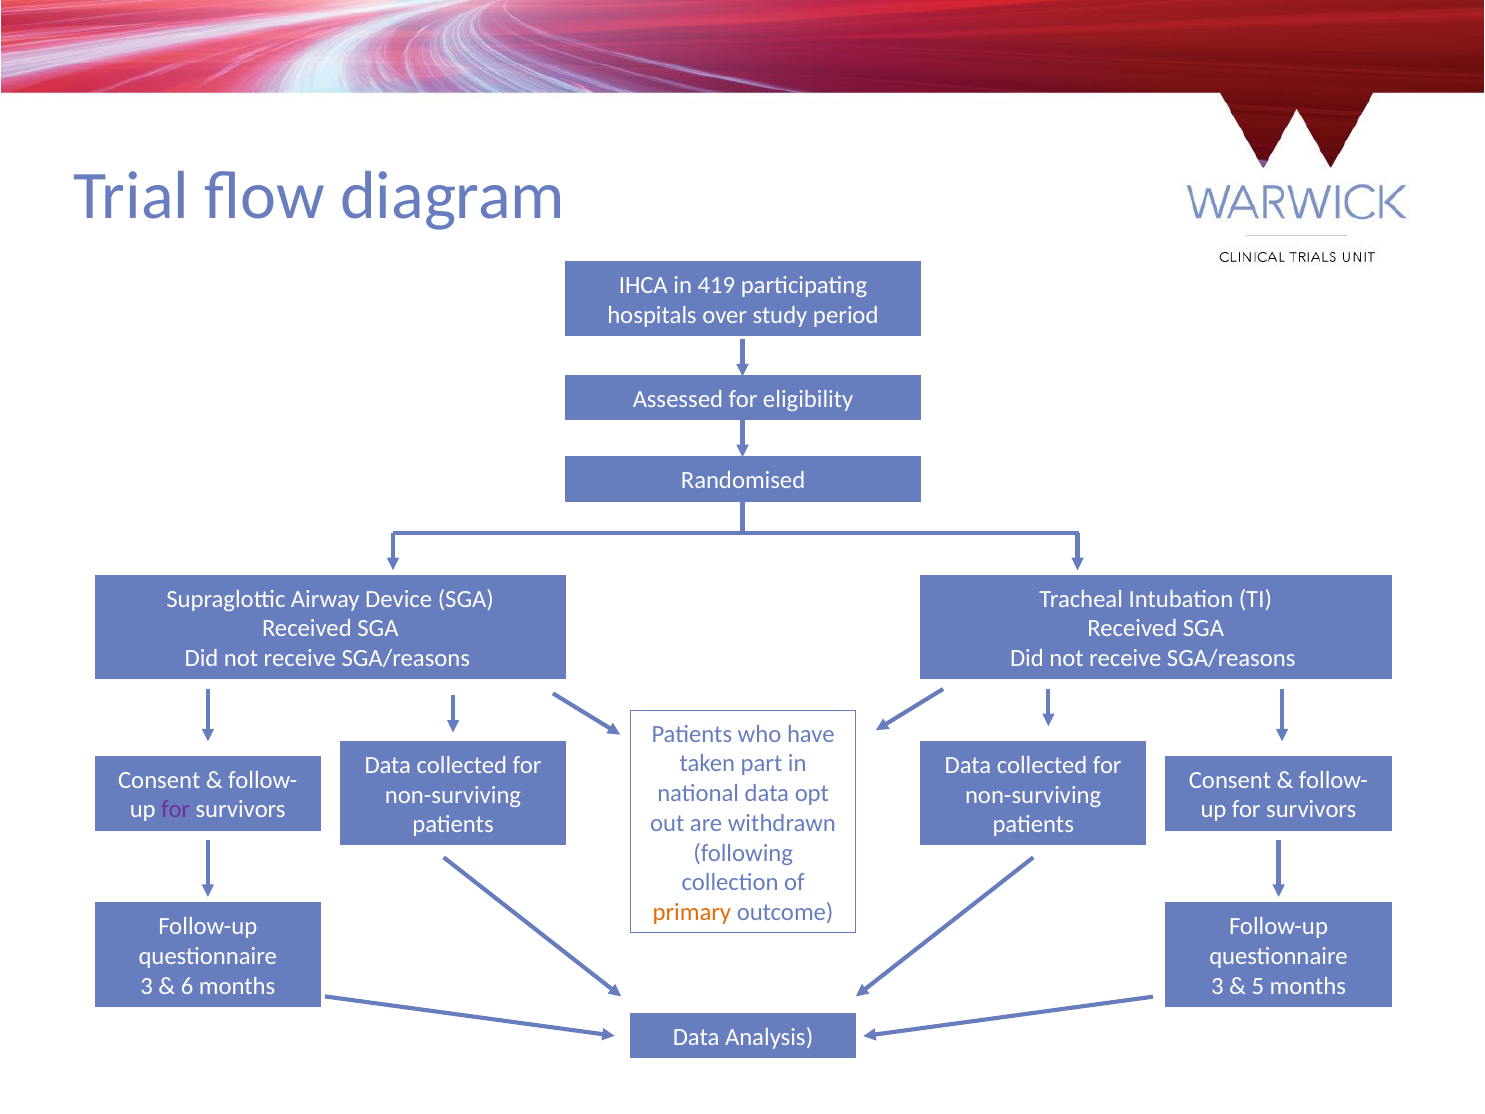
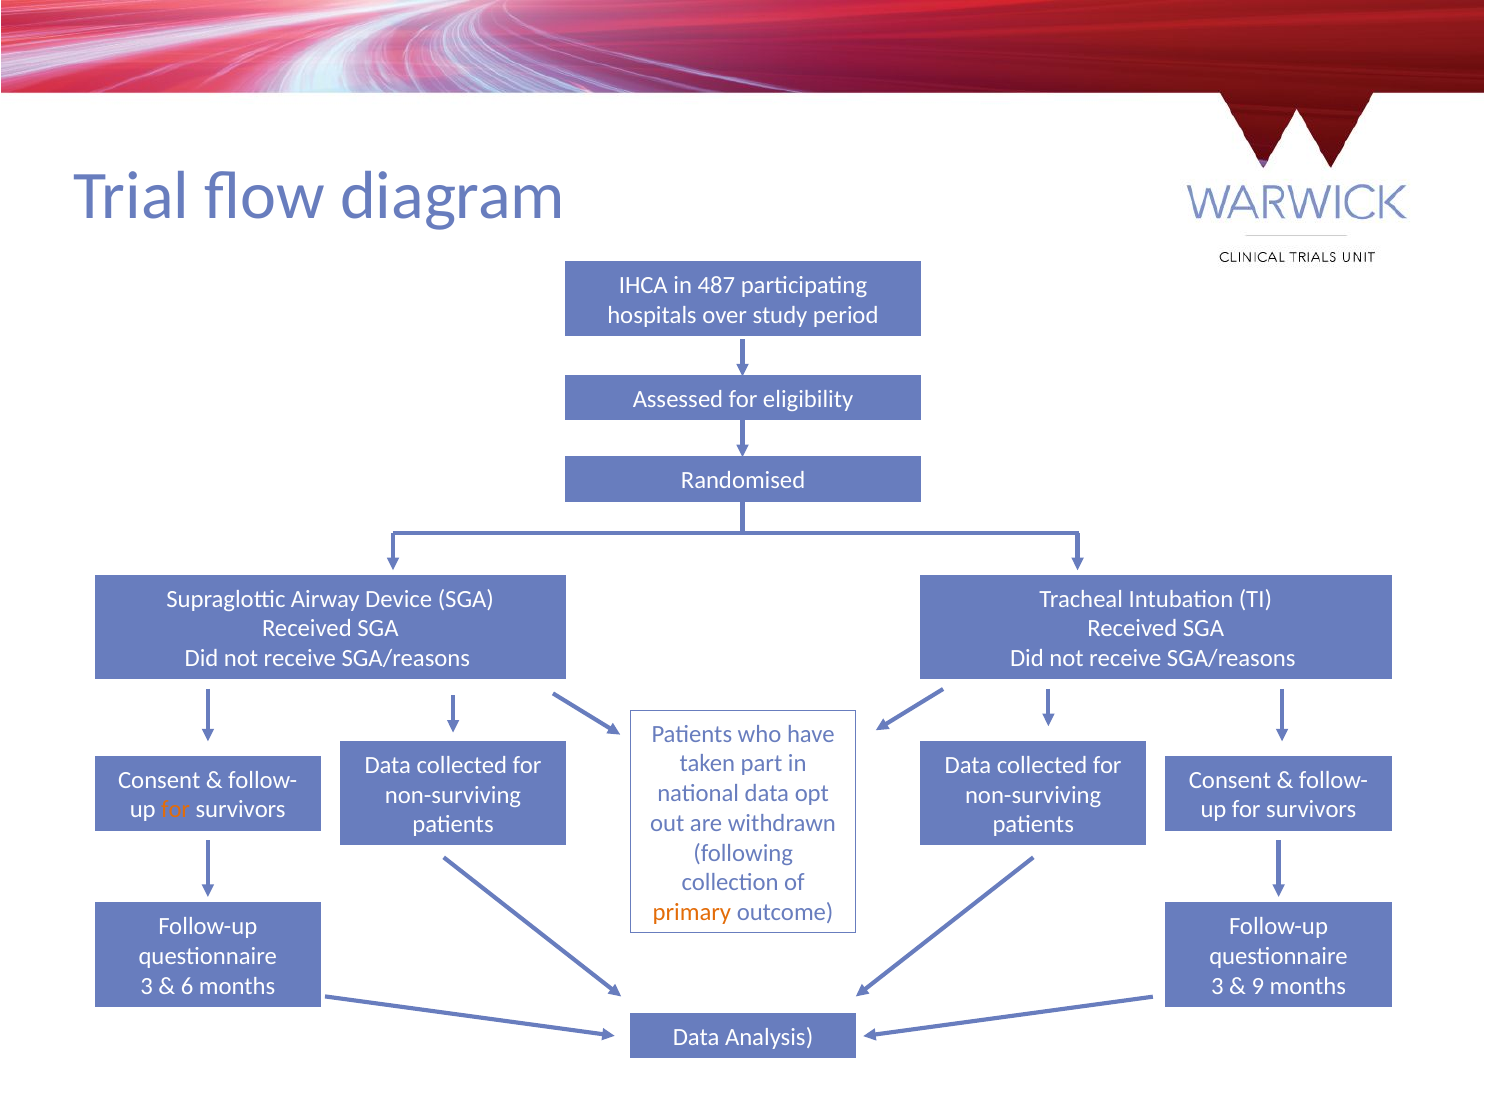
419: 419 -> 487
for at (176, 810) colour: purple -> orange
5: 5 -> 9
